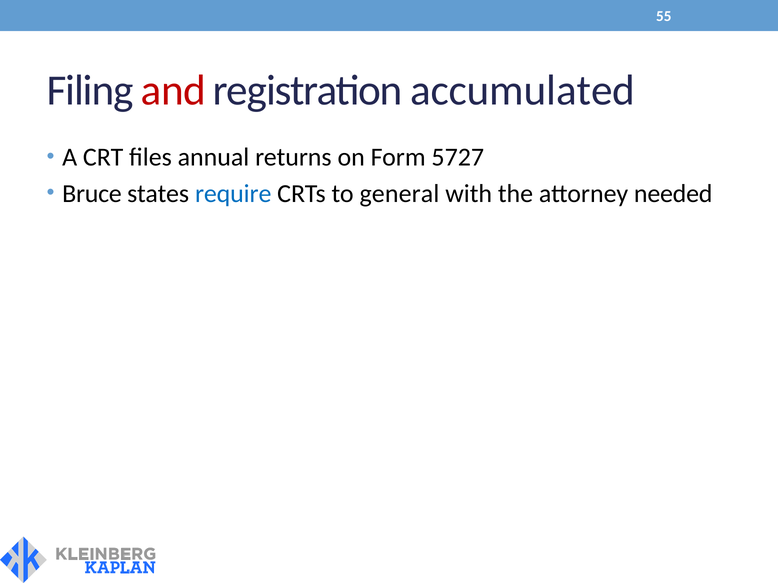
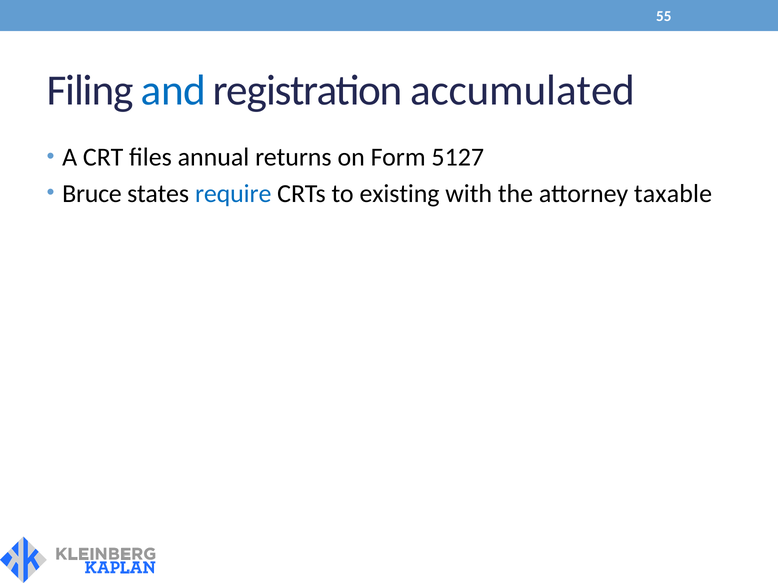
and colour: red -> blue
5727: 5727 -> 5127
general: general -> existing
needed: needed -> taxable
